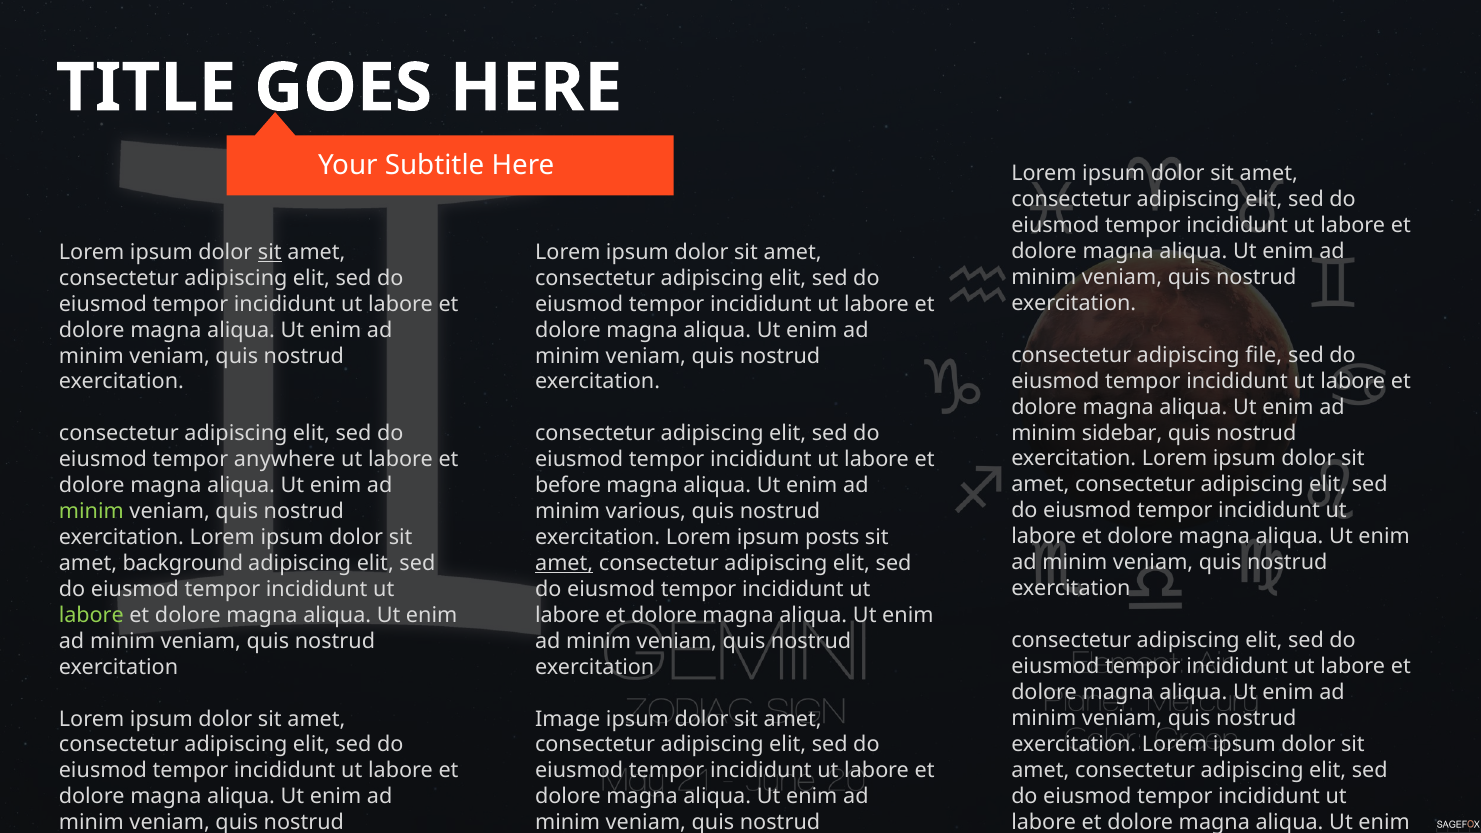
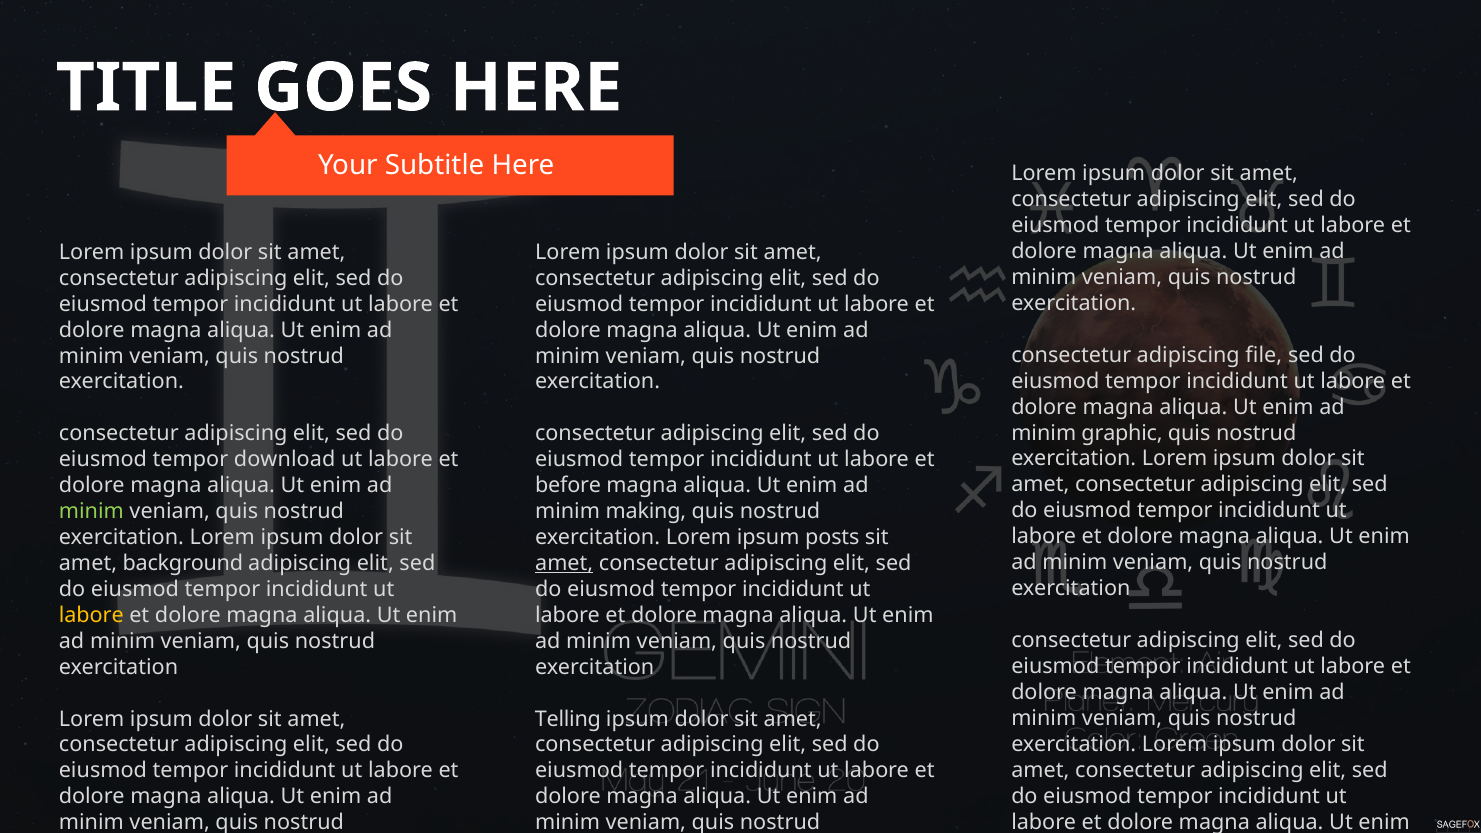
sit at (270, 252) underline: present -> none
sidebar: sidebar -> graphic
anywhere: anywhere -> download
various: various -> making
labore at (91, 615) colour: light green -> yellow
Image: Image -> Telling
